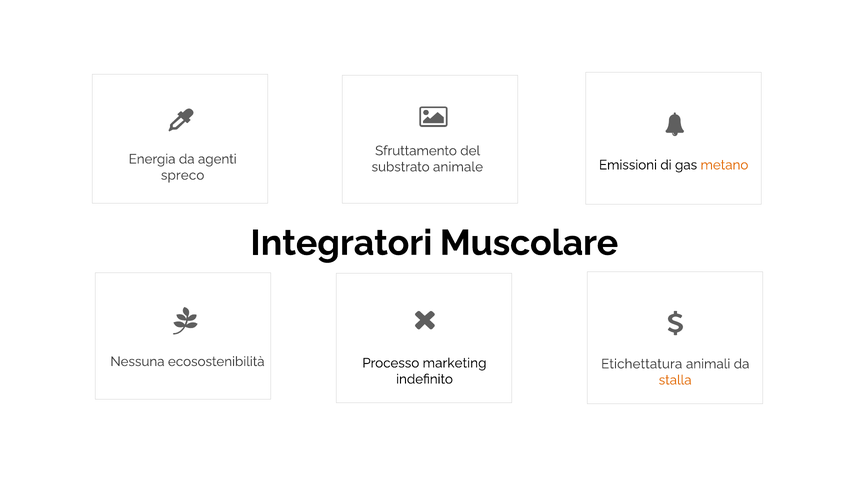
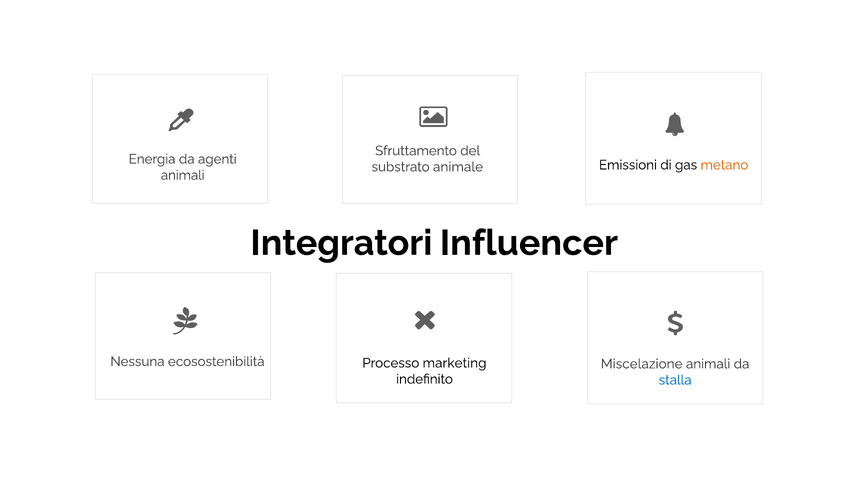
spreco at (183, 175): spreco -> animali
Muscolare: Muscolare -> Influencer
Etichettatura: Etichettatura -> Miscelazione
stalla colour: orange -> blue
